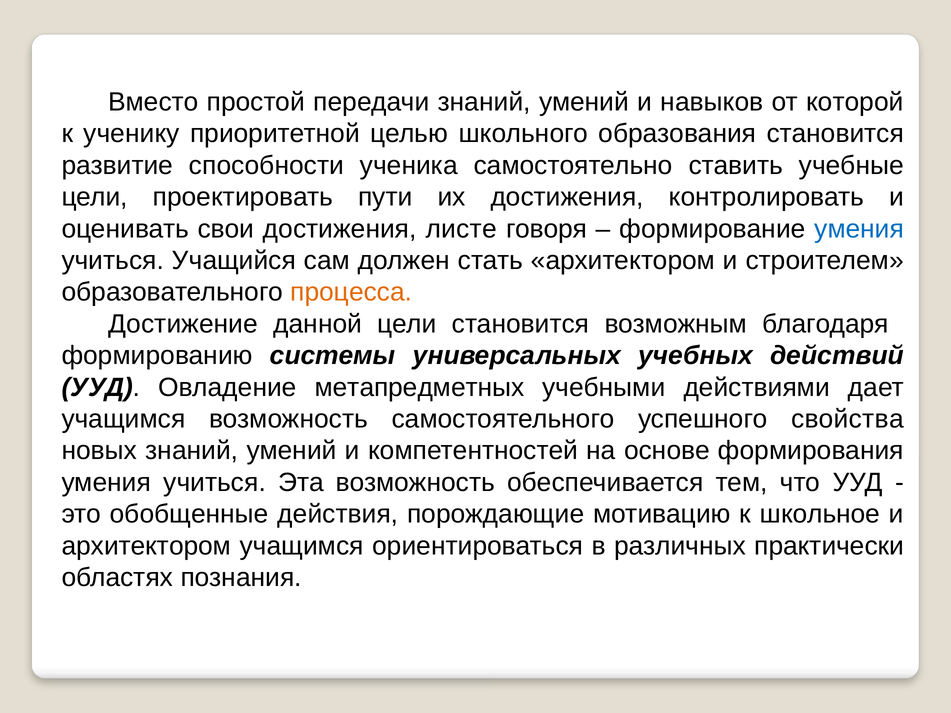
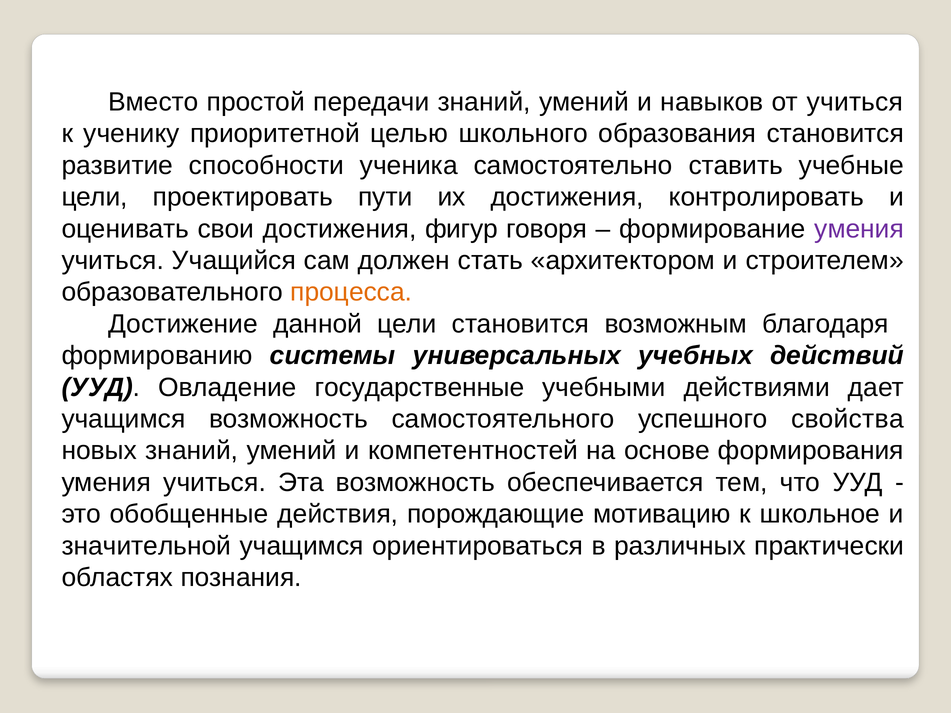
от которой: которой -> учиться
листе: листе -> фигур
умения at (859, 229) colour: blue -> purple
метапредметных: метапредметных -> государственные
архитектором at (146, 546): архитектором -> значительной
